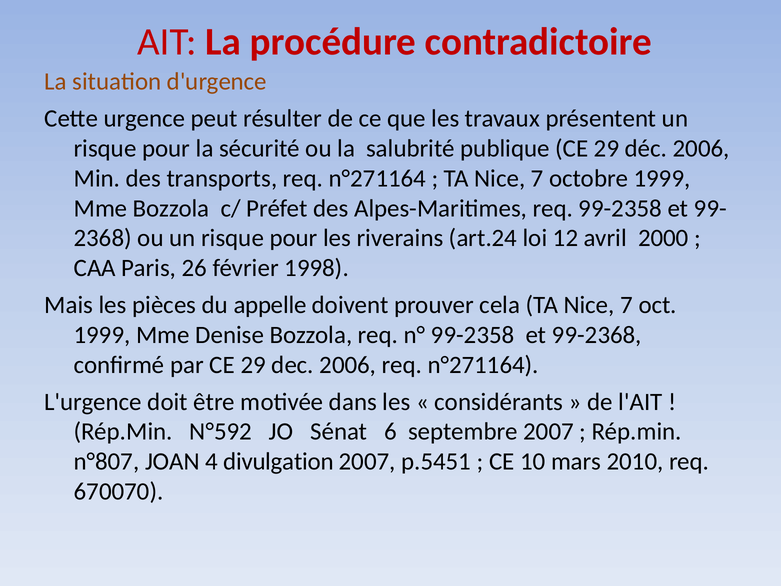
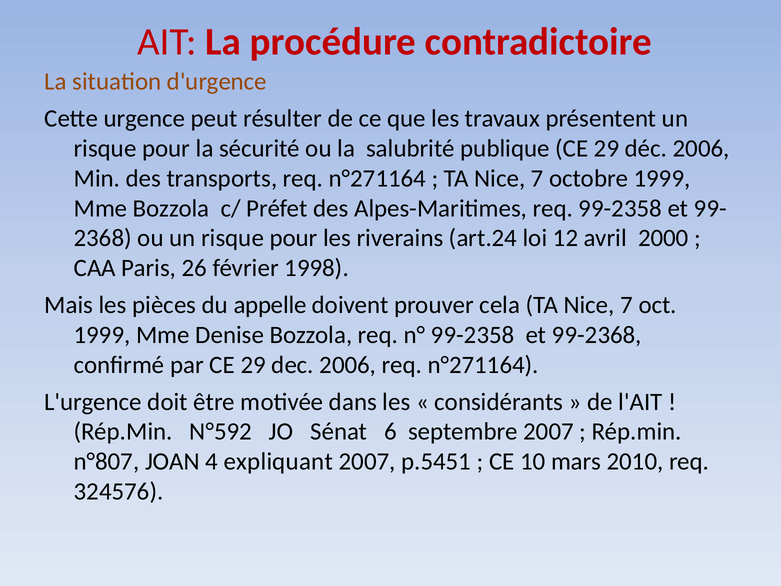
divulgation: divulgation -> expliquant
670070: 670070 -> 324576
